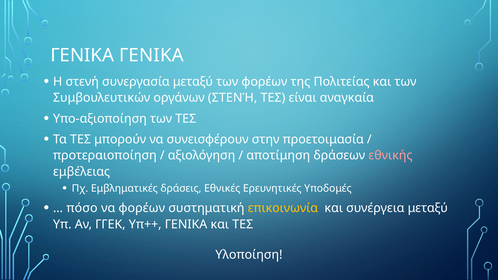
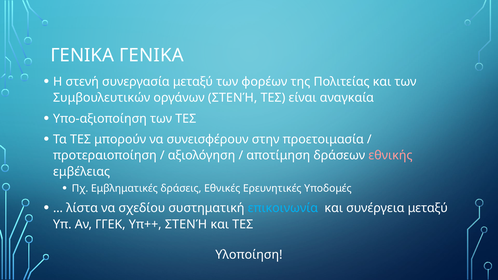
πόσο: πόσο -> λίστα
να φορέων: φορέων -> σχεδίου
επικοινωνία colour: yellow -> light blue
Υπ++ ΓΕΝΙΚΑ: ΓΕΝΙΚΑ -> ΣΤΕΝΉ
